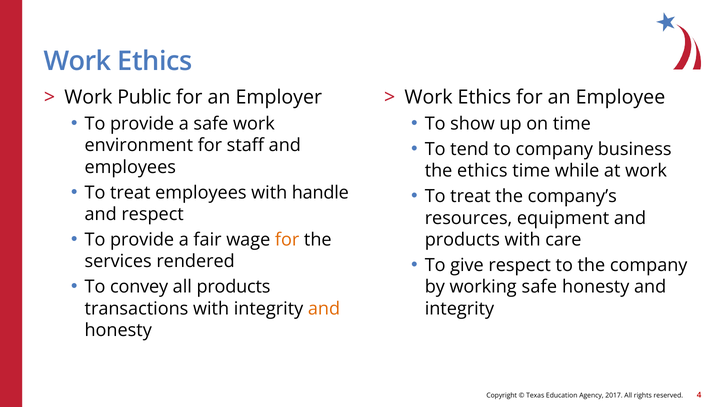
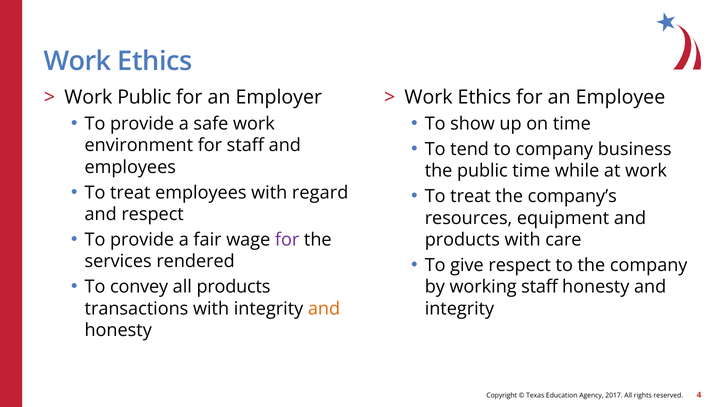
the ethics: ethics -> public
handle: handle -> regard
for at (287, 240) colour: orange -> purple
working safe: safe -> staff
